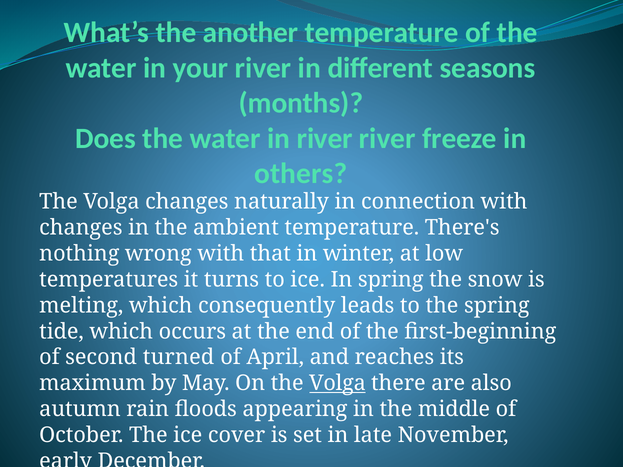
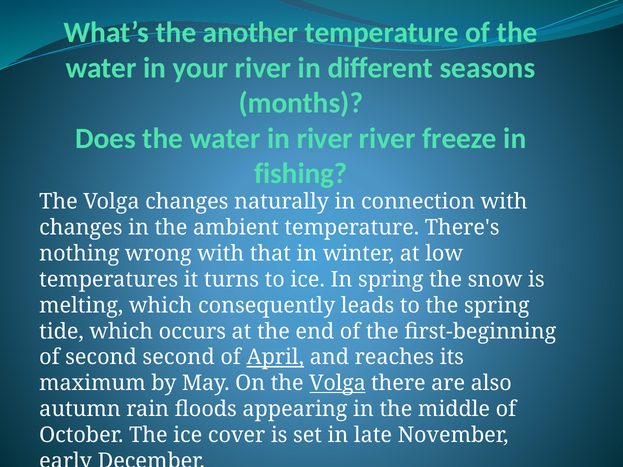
others: others -> fishing
second turned: turned -> second
April underline: none -> present
